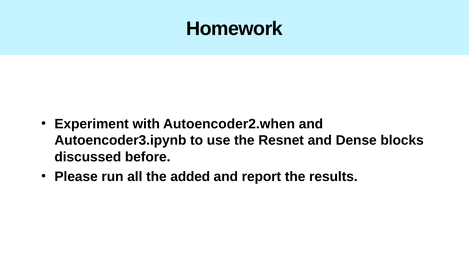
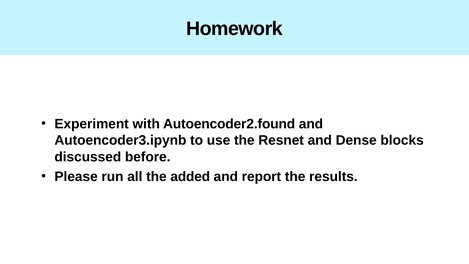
Autoencoder2.when: Autoencoder2.when -> Autoencoder2.found
